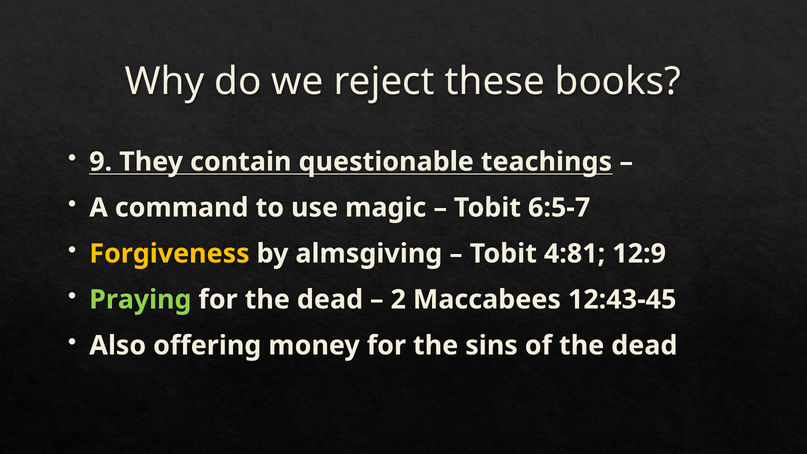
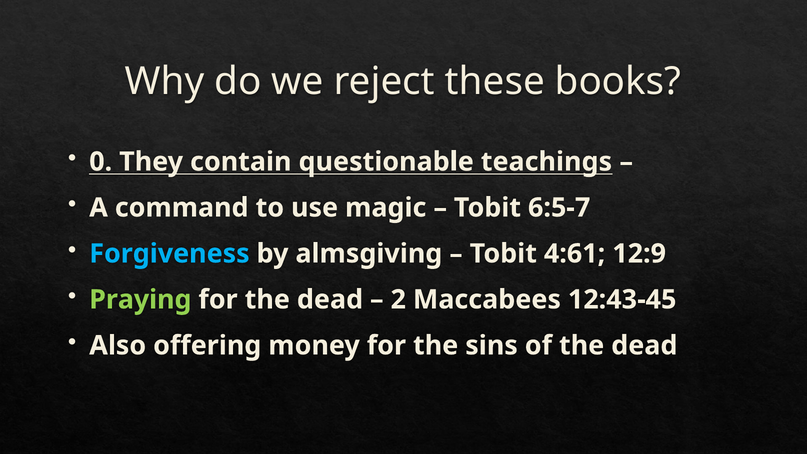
9: 9 -> 0
Forgiveness colour: yellow -> light blue
4:81: 4:81 -> 4:61
